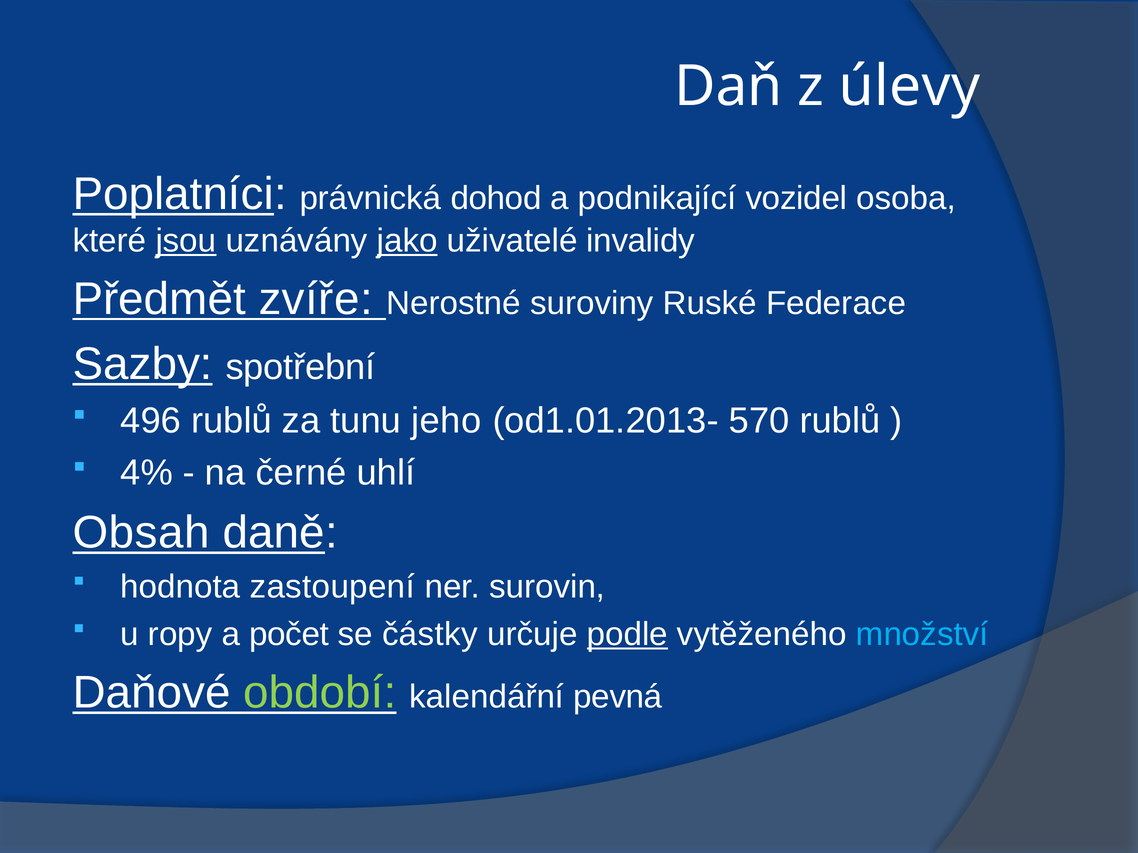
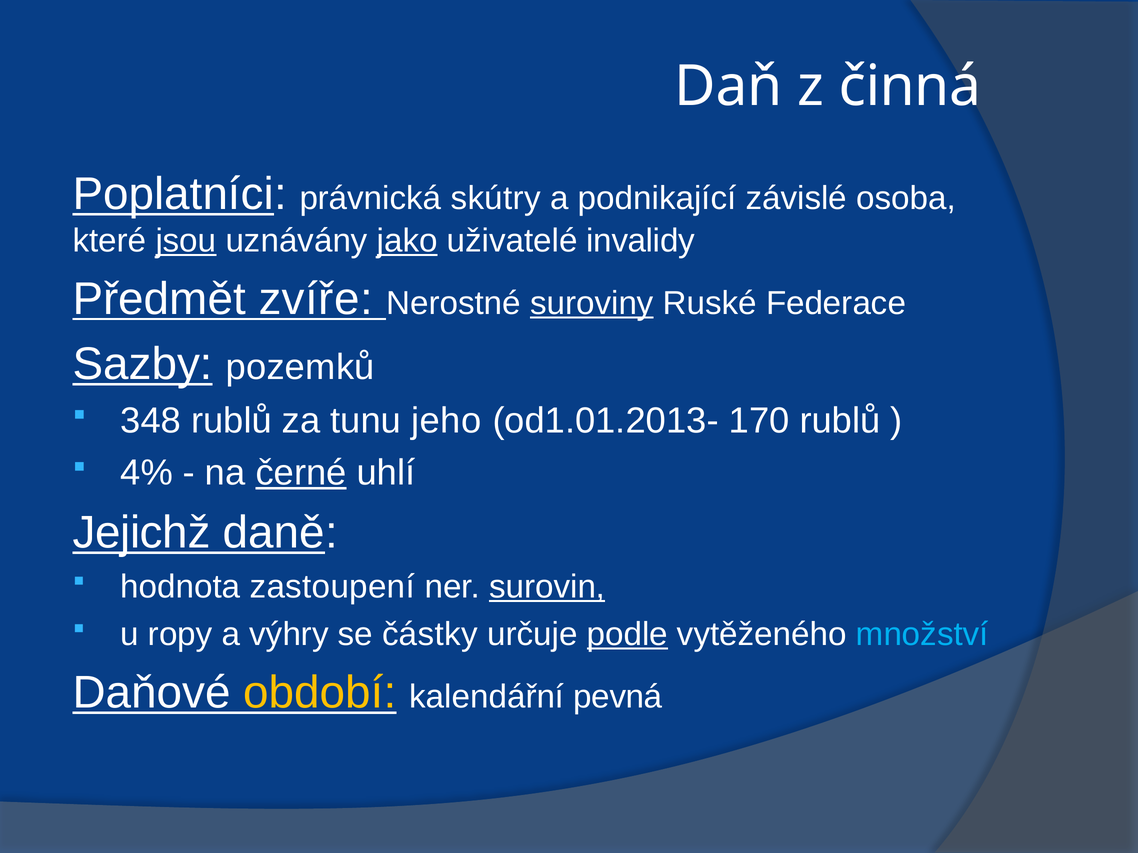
úlevy: úlevy -> činná
dohod: dohod -> skútry
vozidel: vozidel -> závislé
suroviny underline: none -> present
spotřební: spotřební -> pozemků
496: 496 -> 348
570: 570 -> 170
černé underline: none -> present
Obsah: Obsah -> Jejichž
surovin underline: none -> present
počet: počet -> výhry
období colour: light green -> yellow
